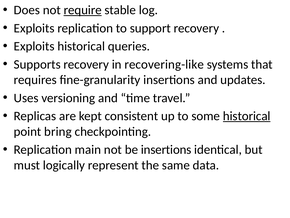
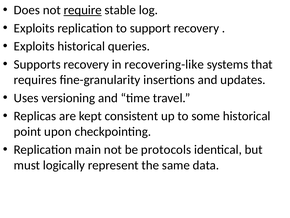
historical at (247, 116) underline: present -> none
bring: bring -> upon
be insertions: insertions -> protocols
